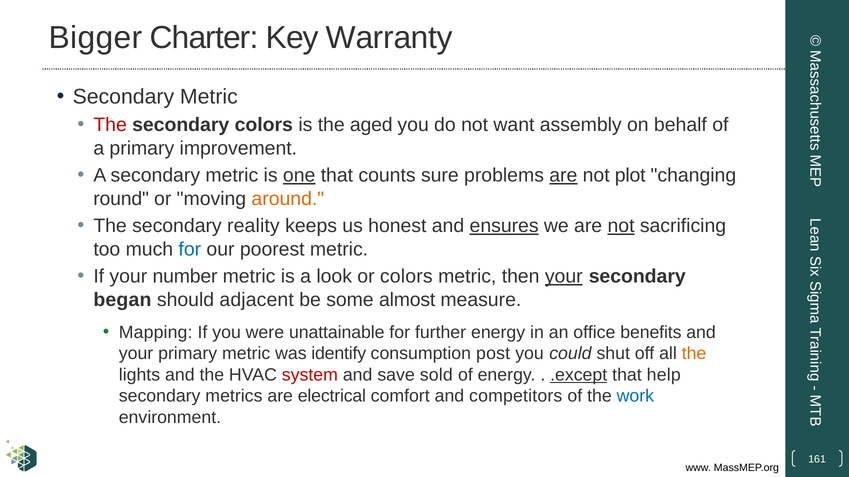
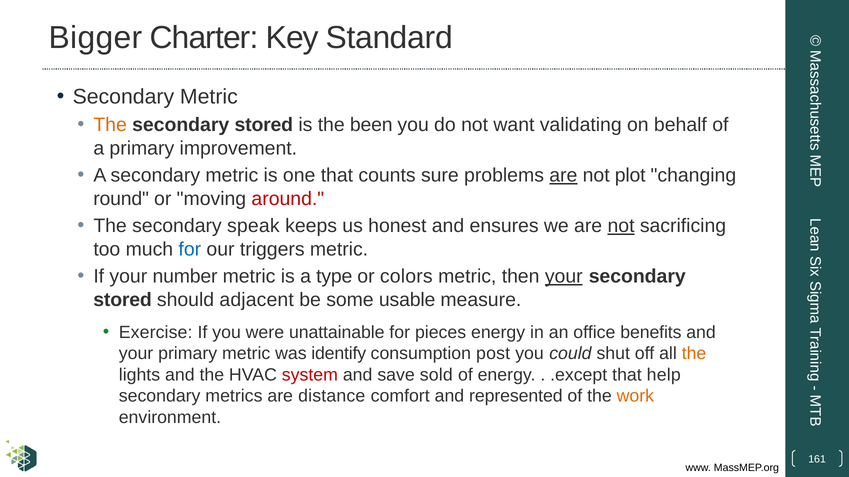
Warranty: Warranty -> Standard
The at (110, 125) colour: red -> orange
colors at (264, 125): colors -> stored
aged: aged -> been
assembly: assembly -> validating
one underline: present -> none
around colour: orange -> red
reality: reality -> speak
ensures underline: present -> none
poorest: poorest -> triggers
look: look -> type
began at (122, 300): began -> stored
almost: almost -> usable
Mapping: Mapping -> Exercise
further: further -> pieces
.except underline: present -> none
electrical: electrical -> distance
competitors: competitors -> represented
work colour: blue -> orange
